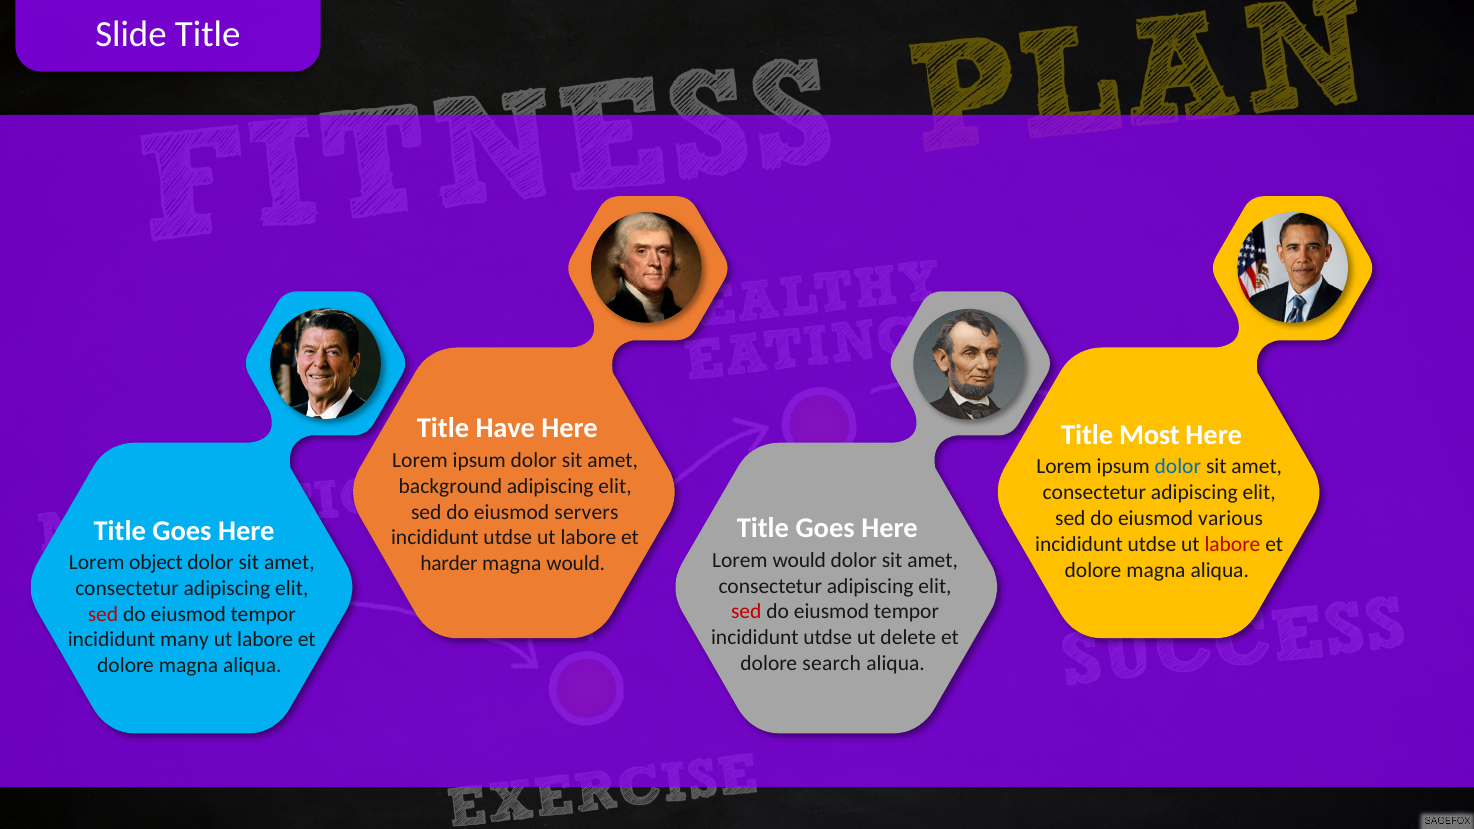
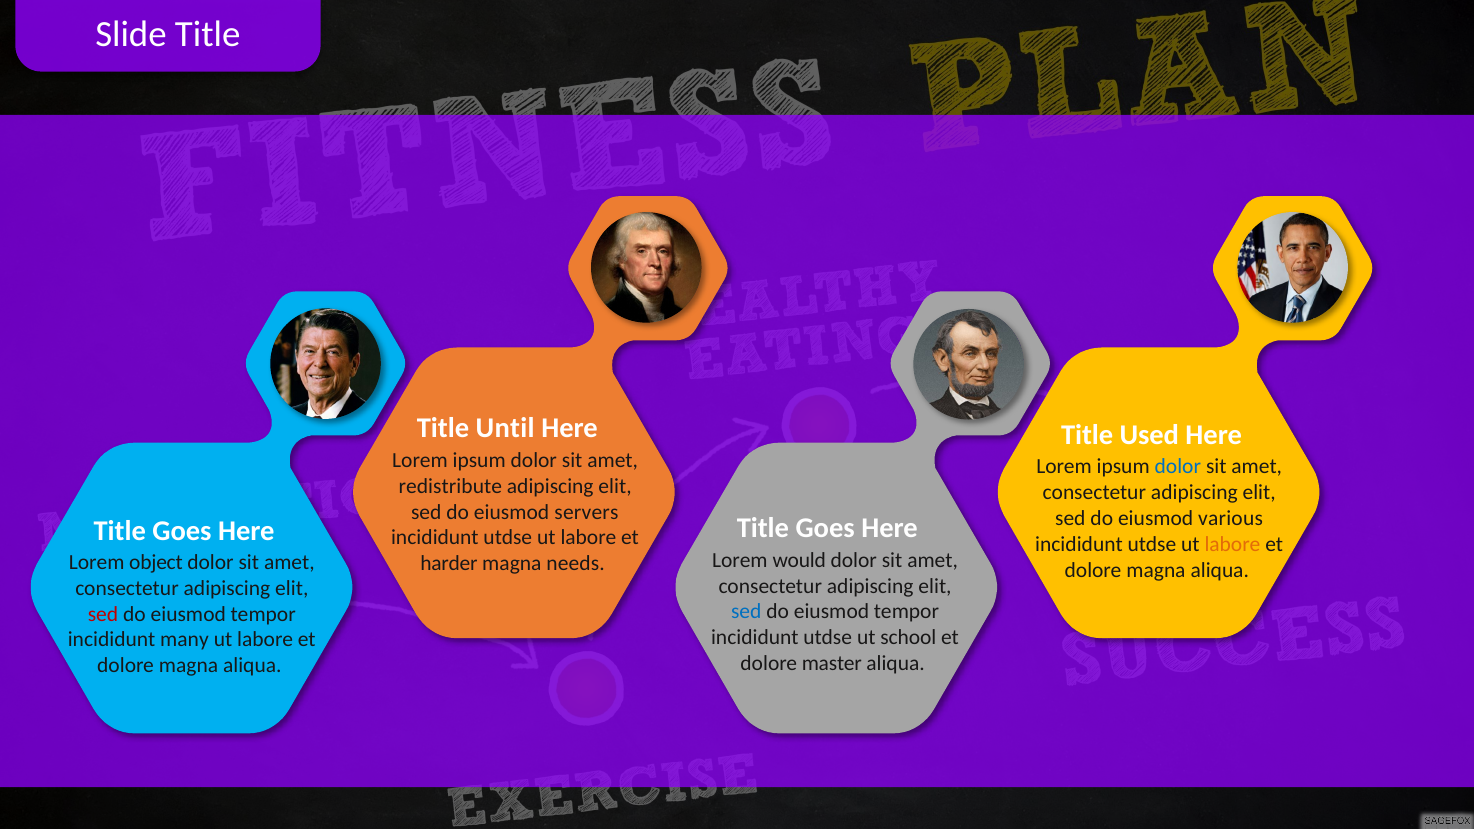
Have: Have -> Until
Most: Most -> Used
background: background -> redistribute
labore at (1233, 544) colour: red -> orange
magna would: would -> needs
sed at (746, 612) colour: red -> blue
delete: delete -> school
search: search -> master
